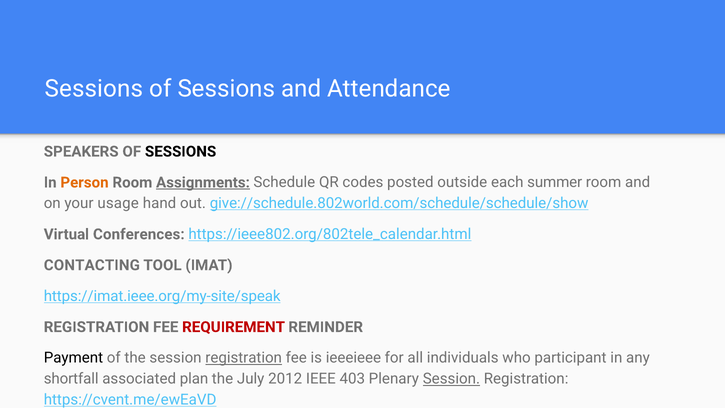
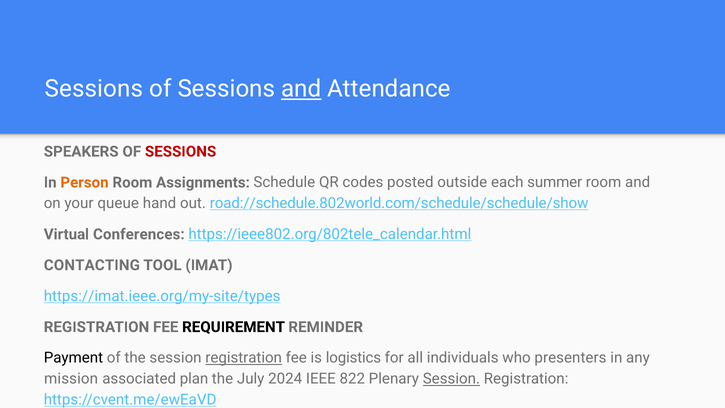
and at (301, 89) underline: none -> present
SESSIONS at (181, 151) colour: black -> red
Assignments underline: present -> none
usage: usage -> queue
give://schedule.802world.com/schedule/schedule/show: give://schedule.802world.com/schedule/schedule/show -> road://schedule.802world.com/schedule/schedule/show
https://imat.ieee.org/my-site/speak: https://imat.ieee.org/my-site/speak -> https://imat.ieee.org/my-site/types
REQUIREMENT colour: red -> black
ieeeieee: ieeeieee -> logistics
participant: participant -> presenters
shortfall: shortfall -> mission
2012: 2012 -> 2024
403: 403 -> 822
